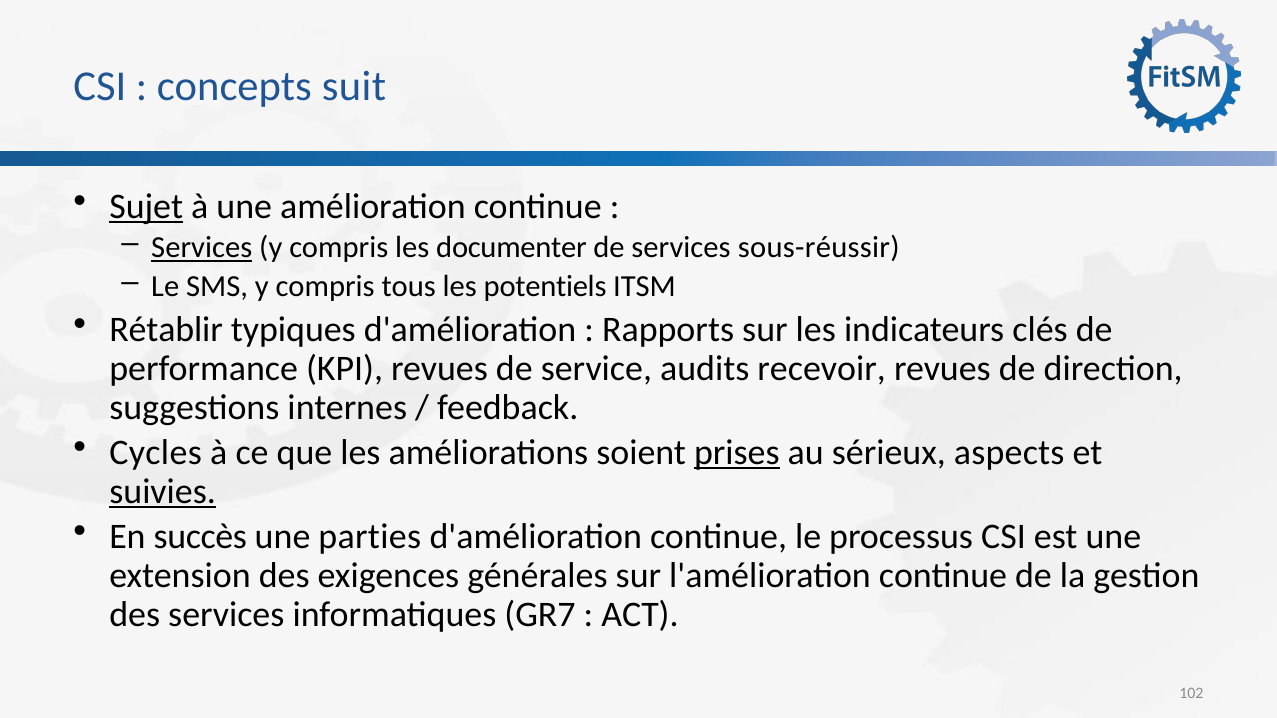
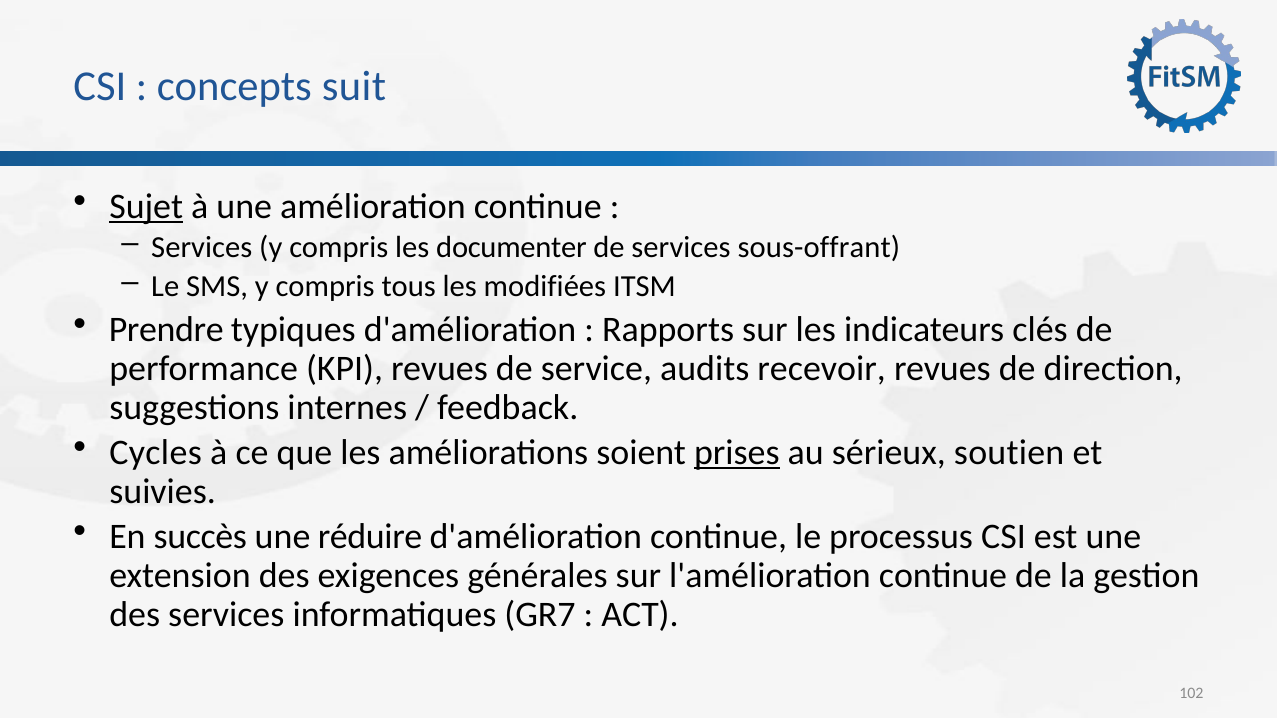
Services at (202, 248) underline: present -> none
sous-réussir: sous-réussir -> sous-offrant
potentiels: potentiels -> modifiées
Rétablir: Rétablir -> Prendre
aspects: aspects -> soutien
suivies underline: present -> none
parties: parties -> réduire
